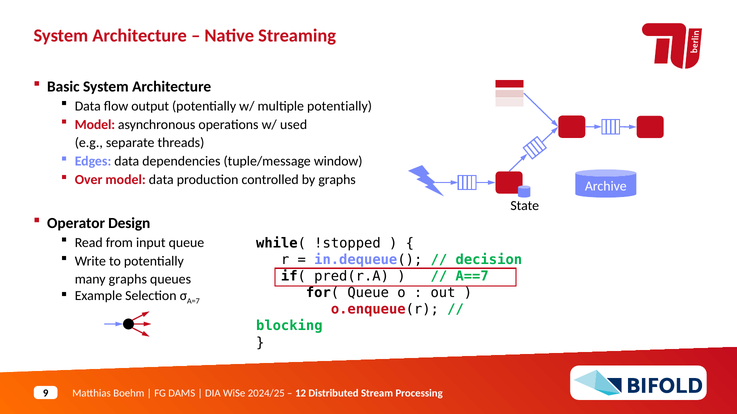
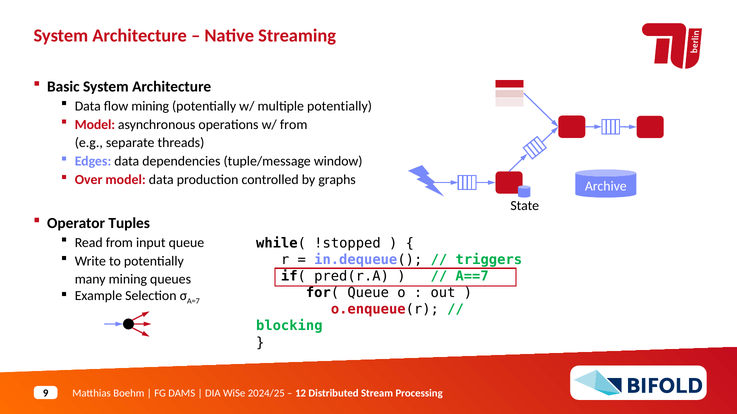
flow output: output -> mining
w/ used: used -> from
Design: Design -> Tuples
decision: decision -> triggers
many graphs: graphs -> mining
